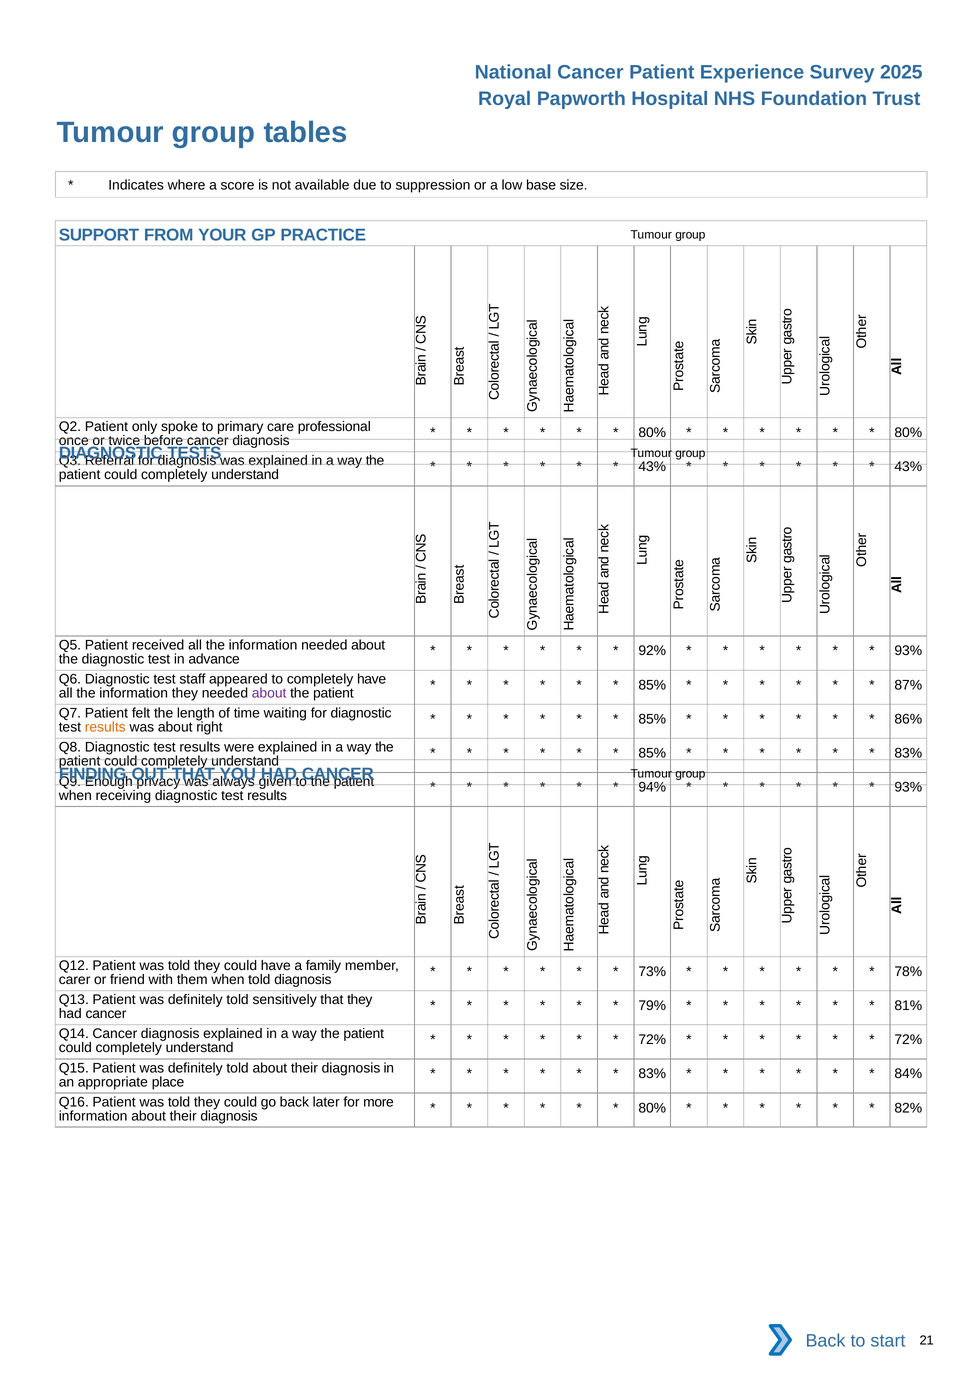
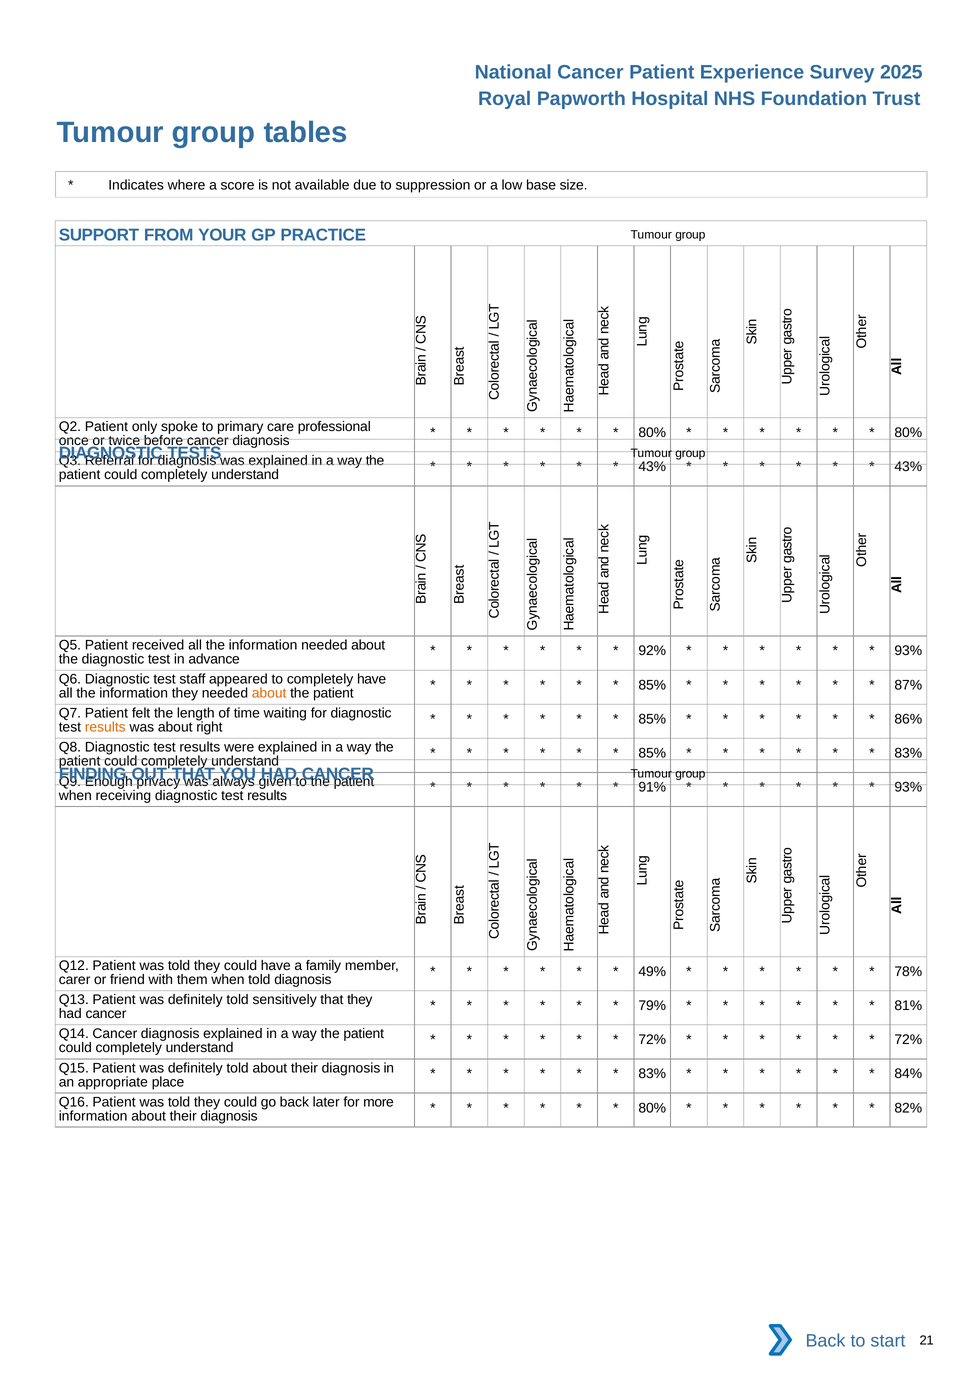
about at (269, 693) colour: purple -> orange
94%: 94% -> 91%
73%: 73% -> 49%
